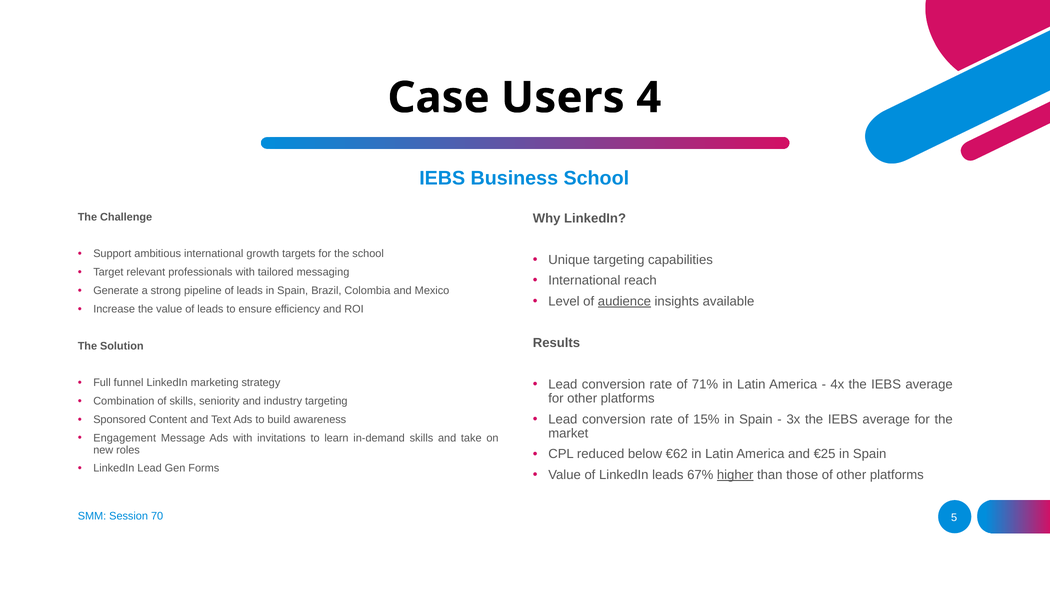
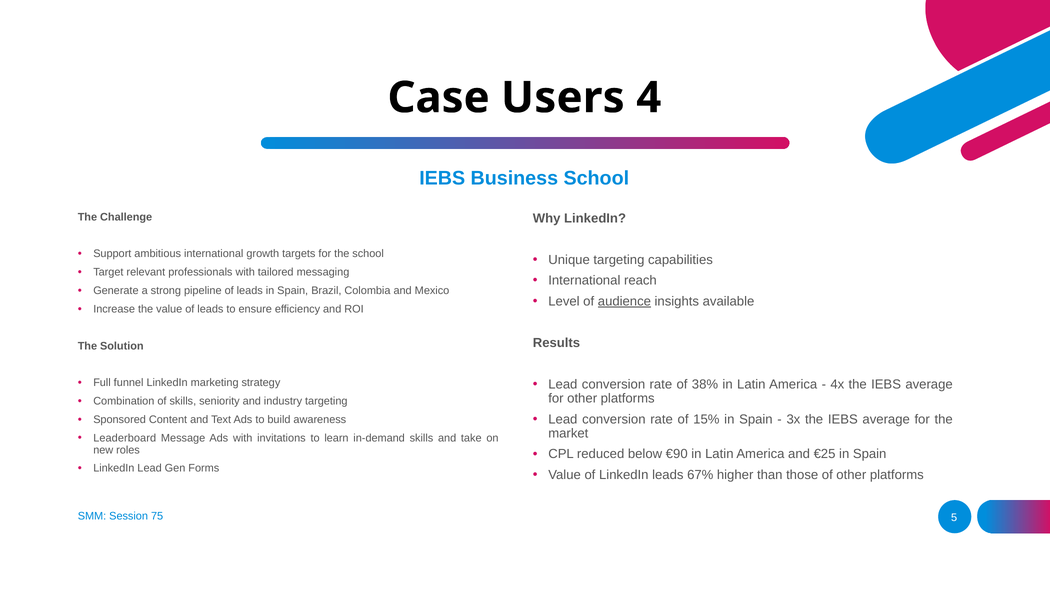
71%: 71% -> 38%
Engagement: Engagement -> Leaderboard
€62: €62 -> €90
higher underline: present -> none
70: 70 -> 75
